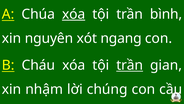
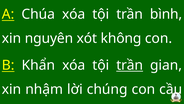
xóa at (74, 14) underline: present -> none
ngang: ngang -> không
B Cháu: Cháu -> Khẩn
